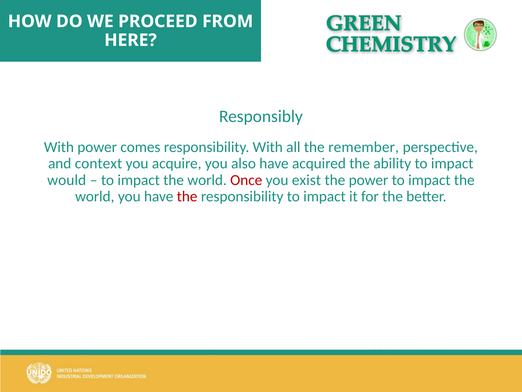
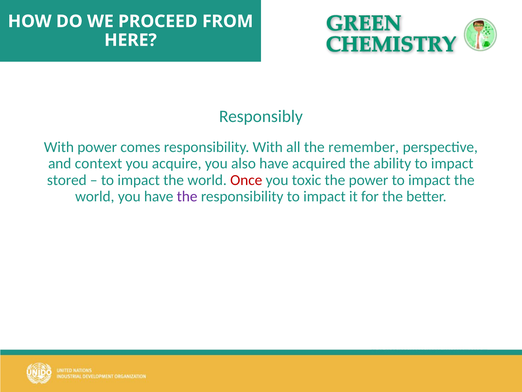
would: would -> stored
exist: exist -> toxic
the at (187, 196) colour: red -> purple
